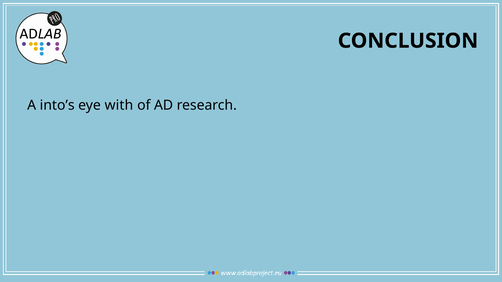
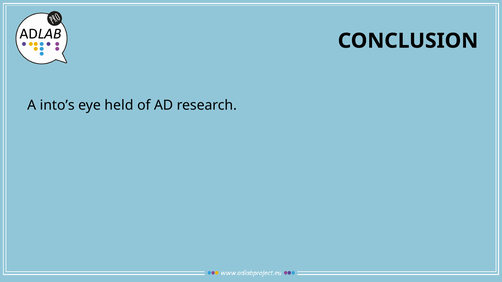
with: with -> held
